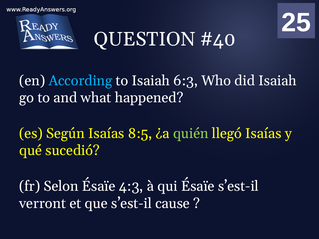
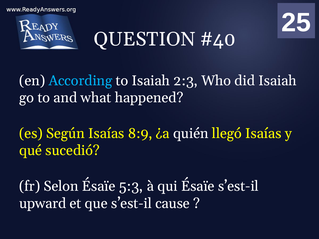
6:3: 6:3 -> 2:3
8:5: 8:5 -> 8:9
quién colour: light green -> white
4:3: 4:3 -> 5:3
verront: verront -> upward
